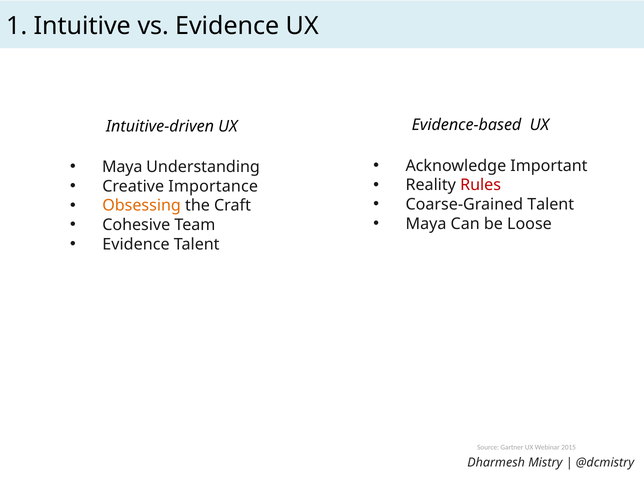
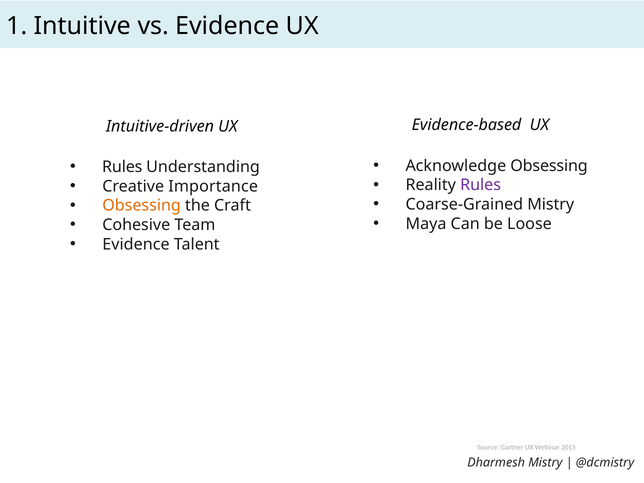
Acknowledge Important: Important -> Obsessing
Maya at (122, 167): Maya -> Rules
Rules at (481, 185) colour: red -> purple
Coarse-Grained Talent: Talent -> Mistry
